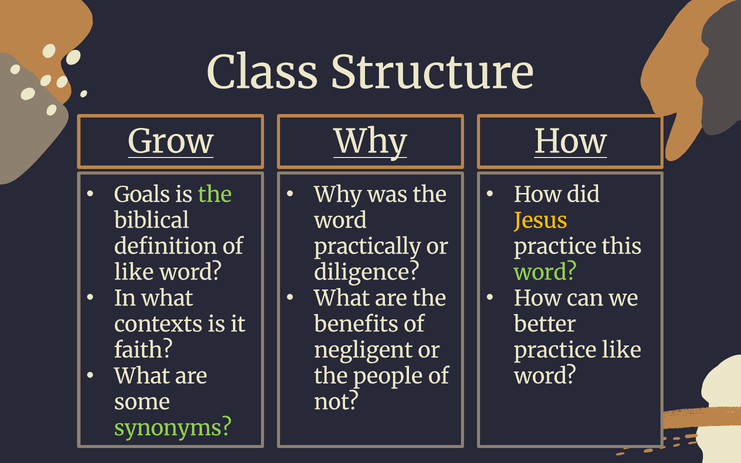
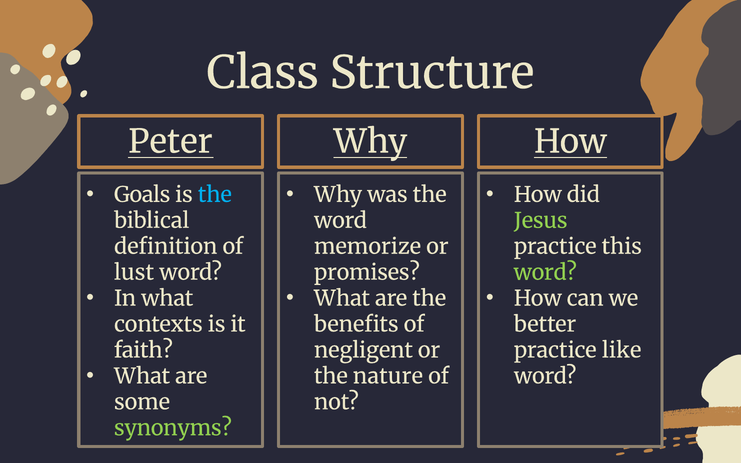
Grow: Grow -> Peter
the at (215, 195) colour: light green -> light blue
Jesus colour: yellow -> light green
practically: practically -> memorize
like at (134, 273): like -> lust
diligence: diligence -> promises
people: people -> nature
